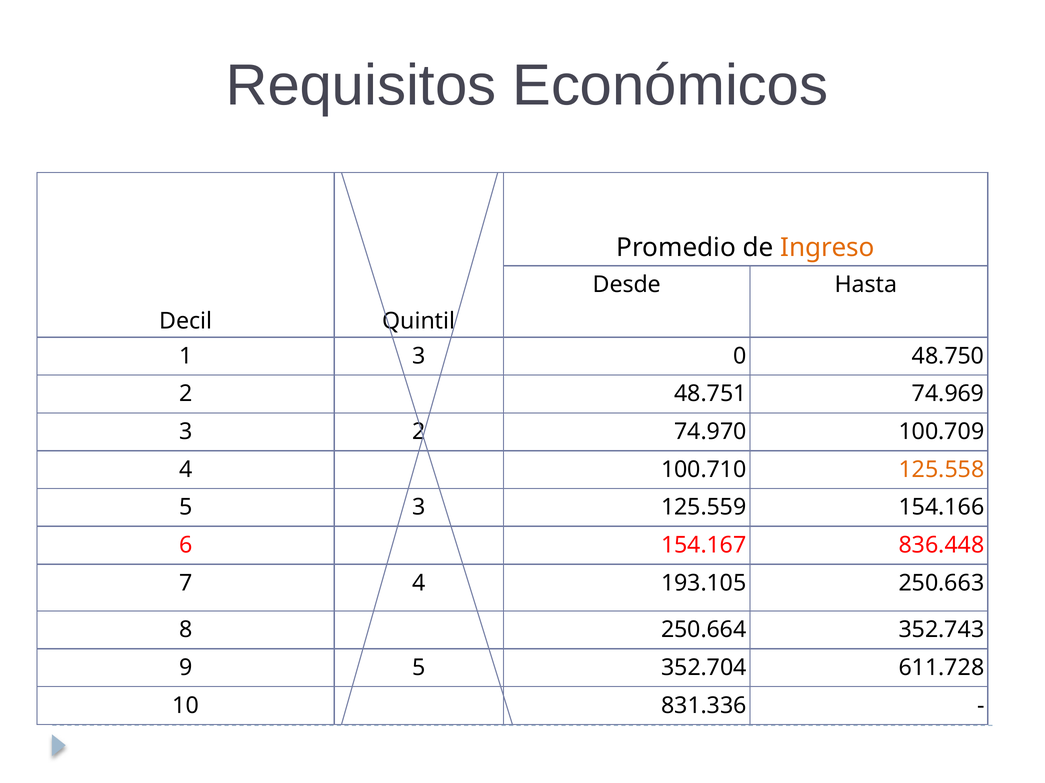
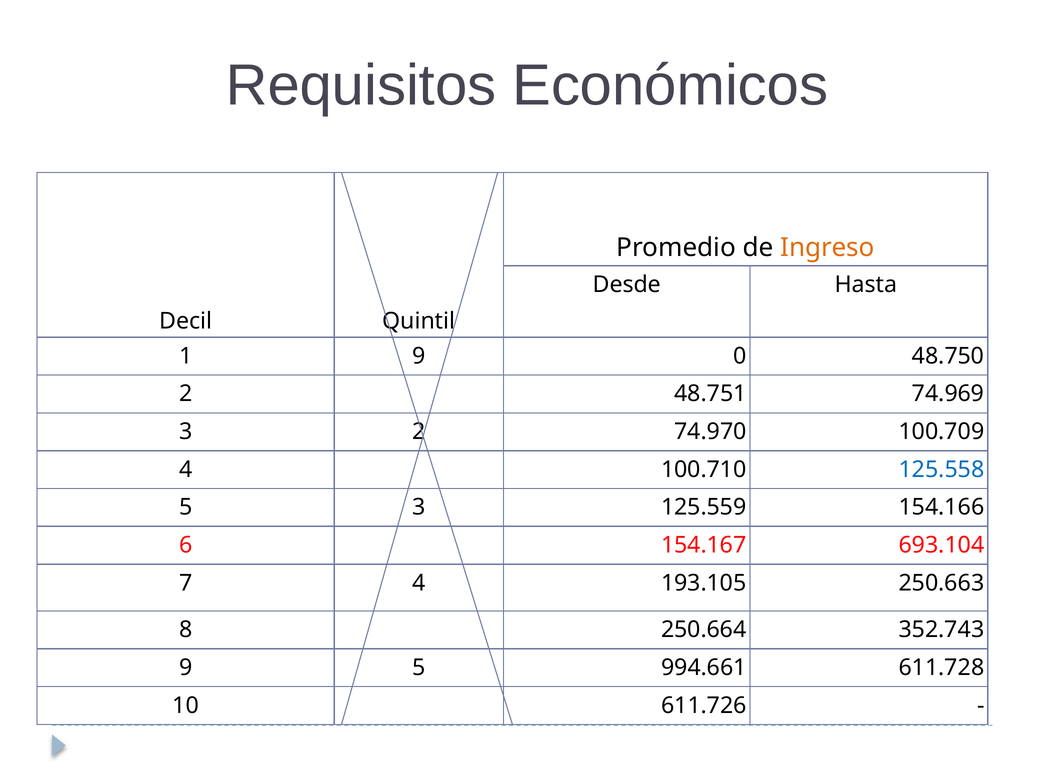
1 3: 3 -> 9
125.558 colour: orange -> blue
836.448: 836.448 -> 693.104
352.704: 352.704 -> 994.661
831.336: 831.336 -> 611.726
